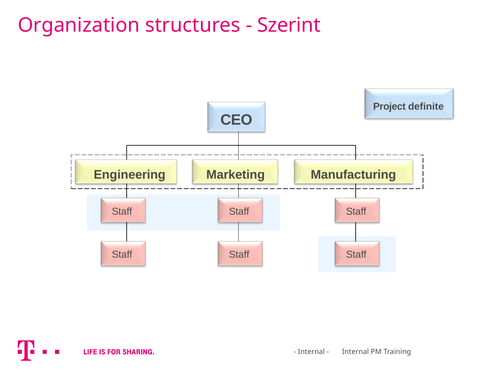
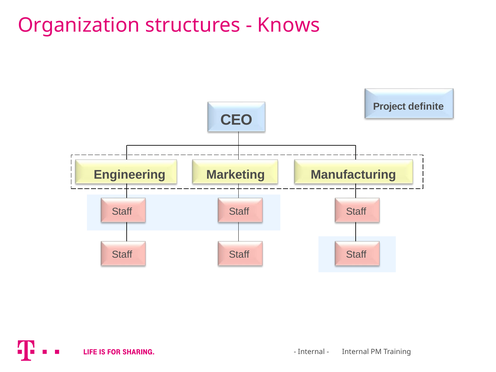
Szerint: Szerint -> Knows
